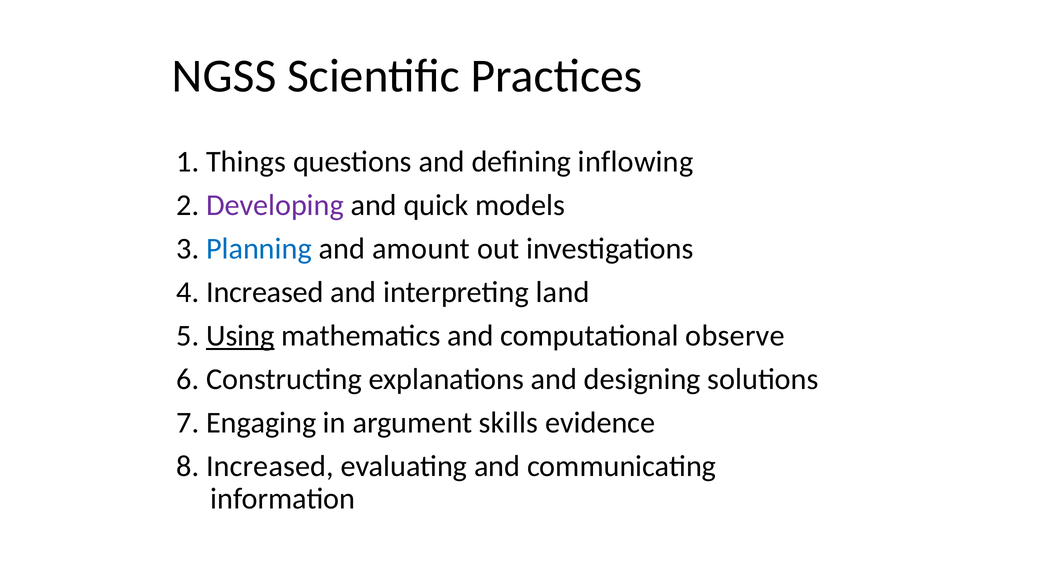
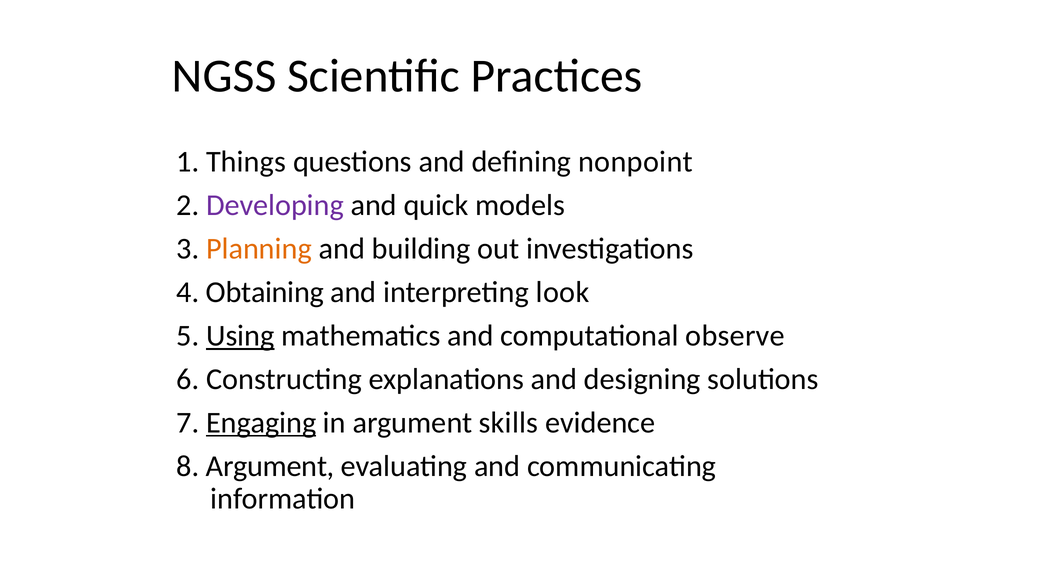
inflowing: inflowing -> nonpoint
Planning colour: blue -> orange
amount: amount -> building
4 Increased: Increased -> Obtaining
land: land -> look
Engaging underline: none -> present
8 Increased: Increased -> Argument
